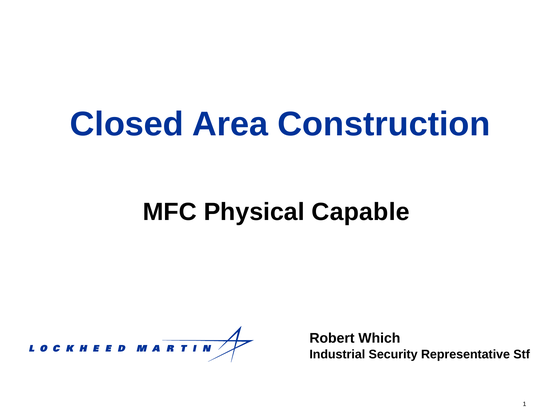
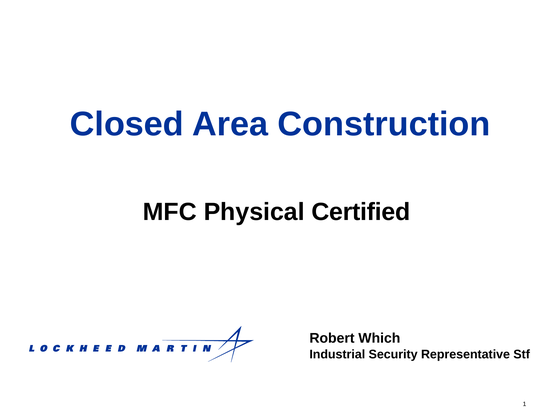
Capable: Capable -> Certified
